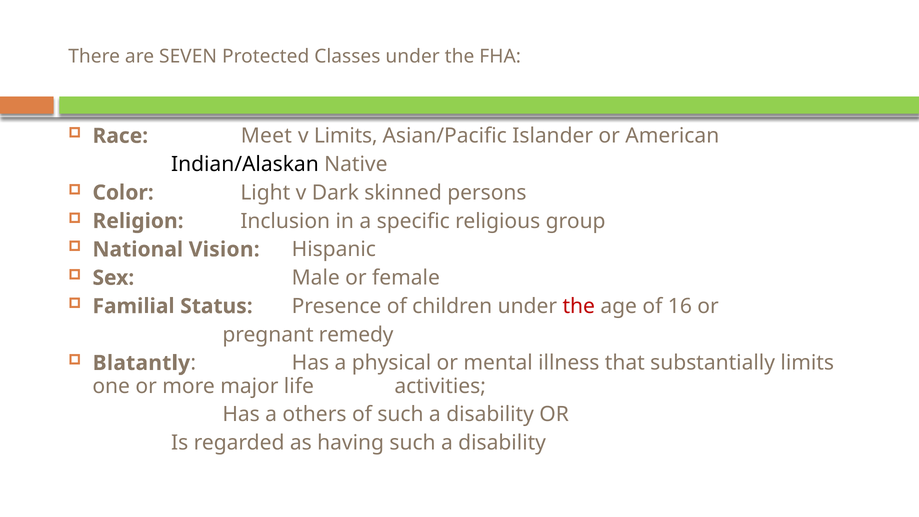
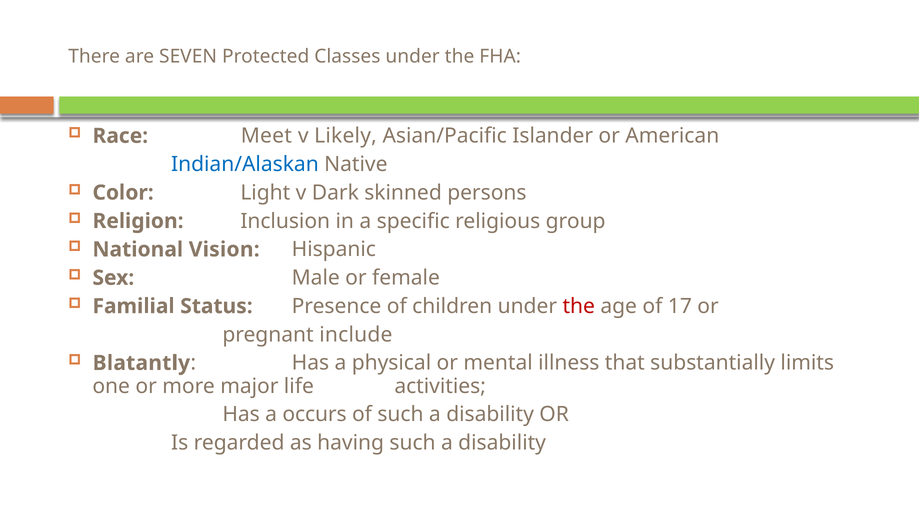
v Limits: Limits -> Likely
Indian/Alaskan colour: black -> blue
16: 16 -> 17
remedy: remedy -> include
others: others -> occurs
